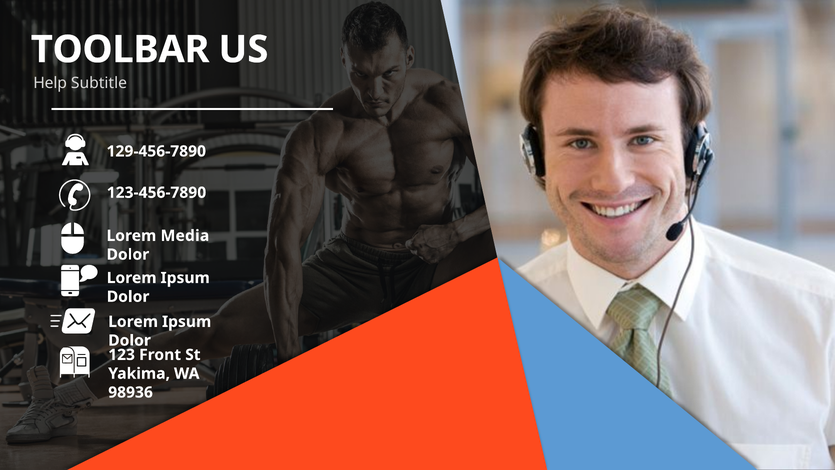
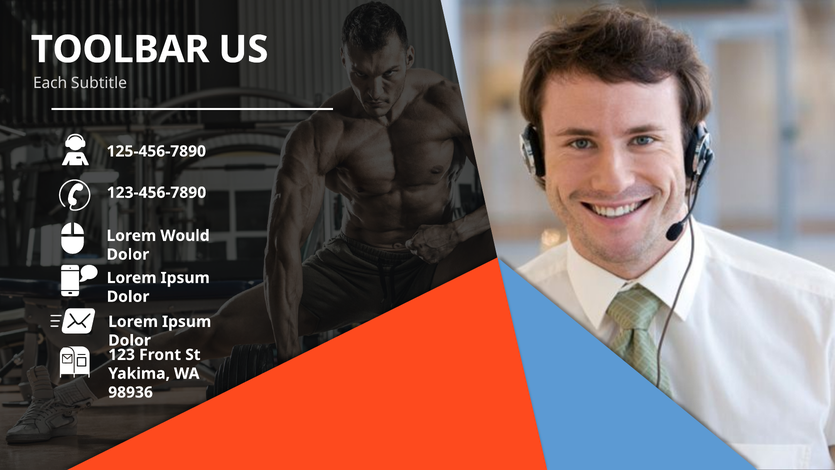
Help: Help -> Each
129-456-7890: 129-456-7890 -> 125-456-7890
Media: Media -> Would
